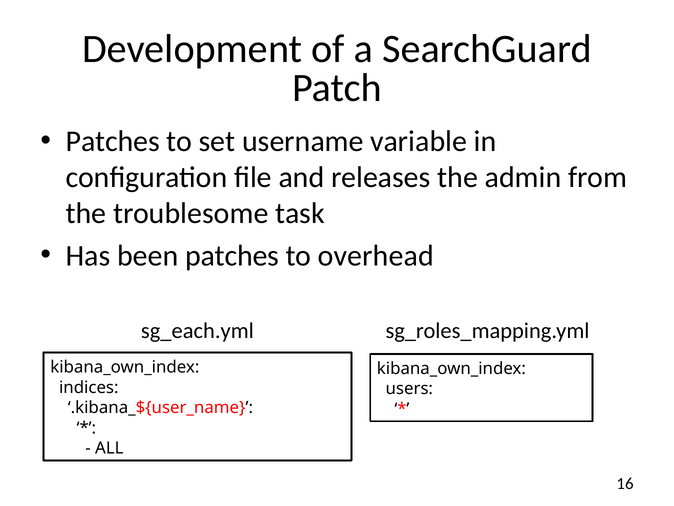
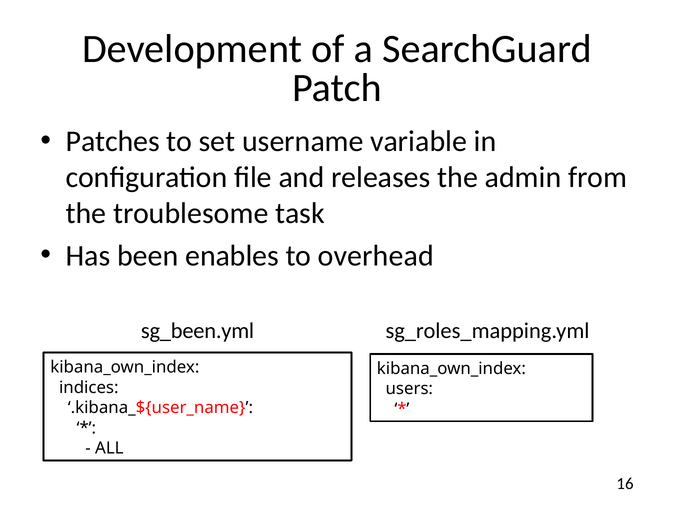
been patches: patches -> enables
sg_each.yml: sg_each.yml -> sg_been.yml
